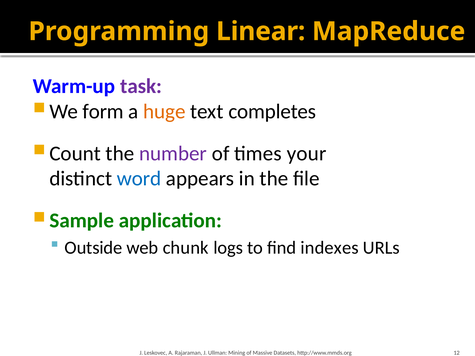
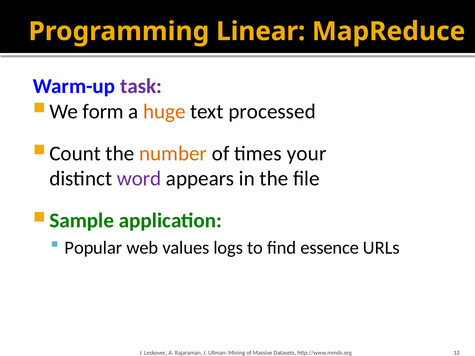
completes: completes -> processed
number colour: purple -> orange
word colour: blue -> purple
Outside: Outside -> Popular
chunk: chunk -> values
indexes: indexes -> essence
